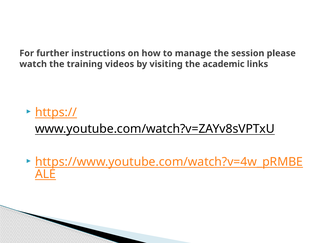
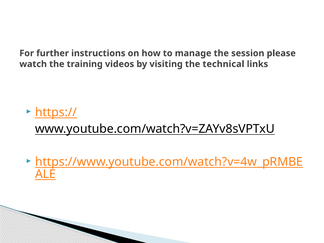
academic: academic -> technical
